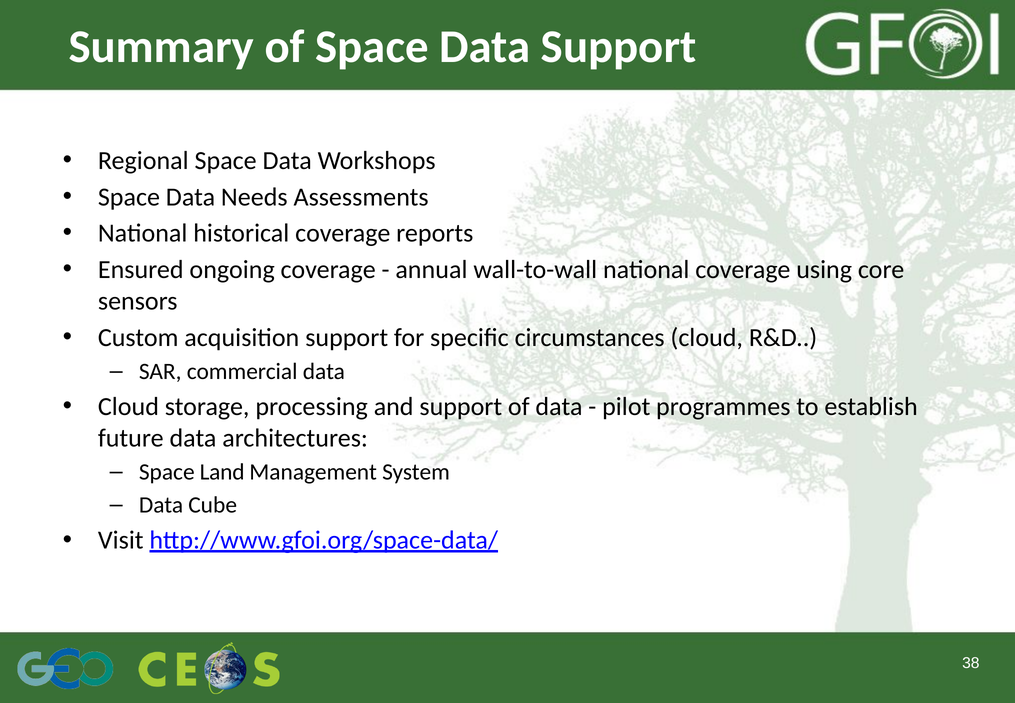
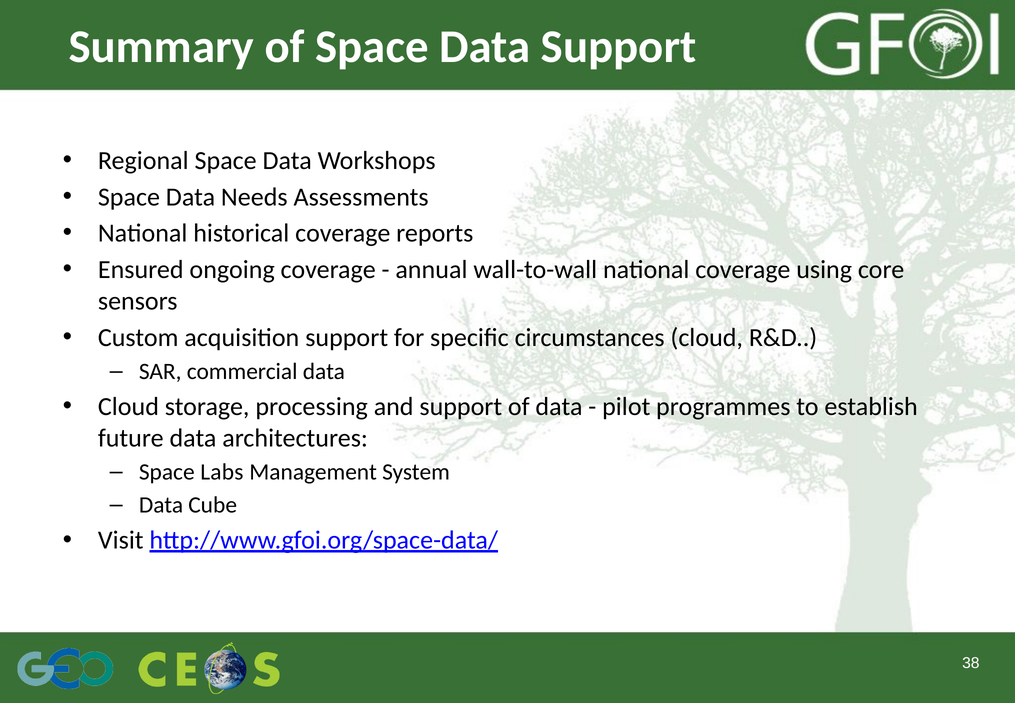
Land: Land -> Labs
